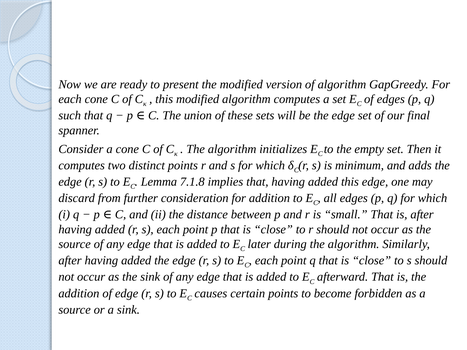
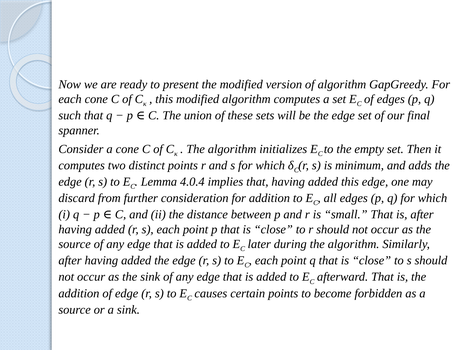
7.1.8: 7.1.8 -> 4.0.4
